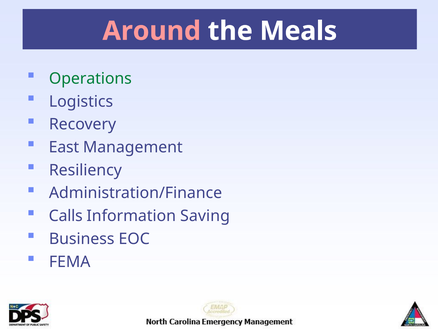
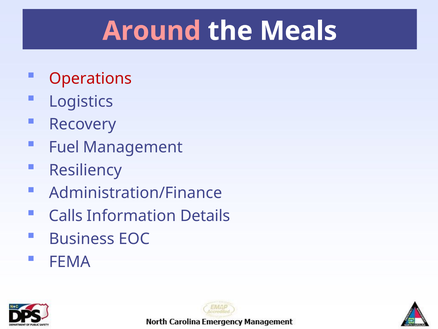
Operations colour: green -> red
East: East -> Fuel
Saving: Saving -> Details
